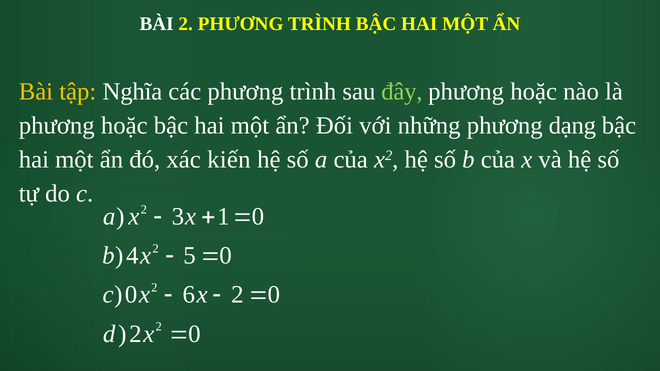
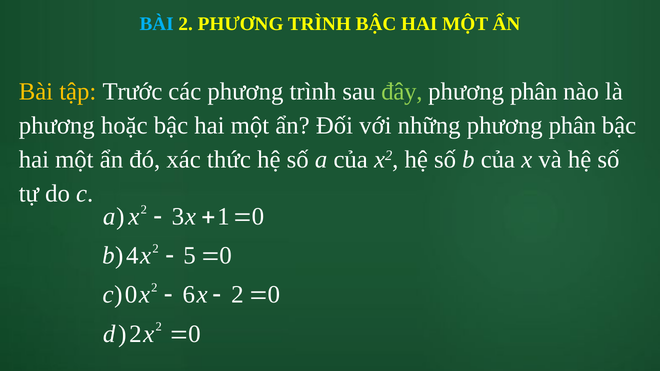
BÀI at (157, 24) colour: white -> light blue
Nghĩa: Nghĩa -> Trước
hoặc at (534, 91): hoặc -> phân
những phương dạng: dạng -> phân
kiến: kiến -> thức
